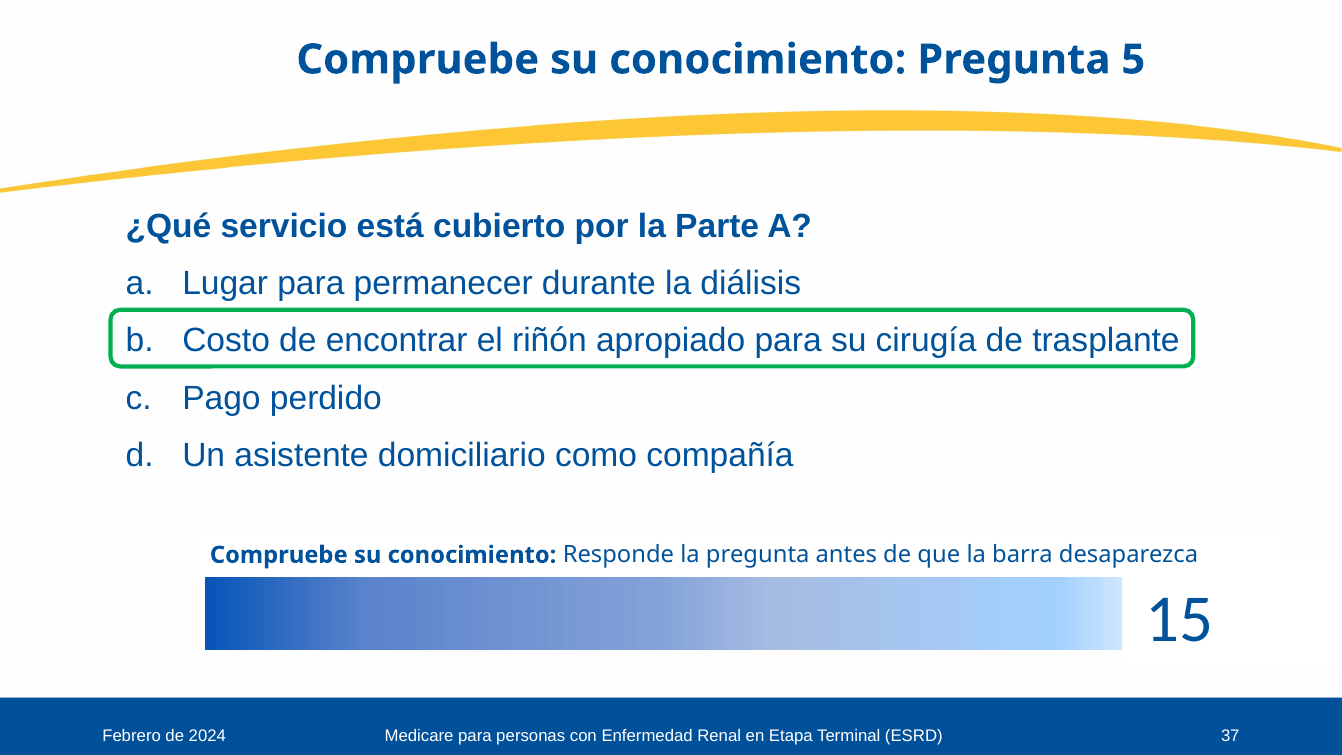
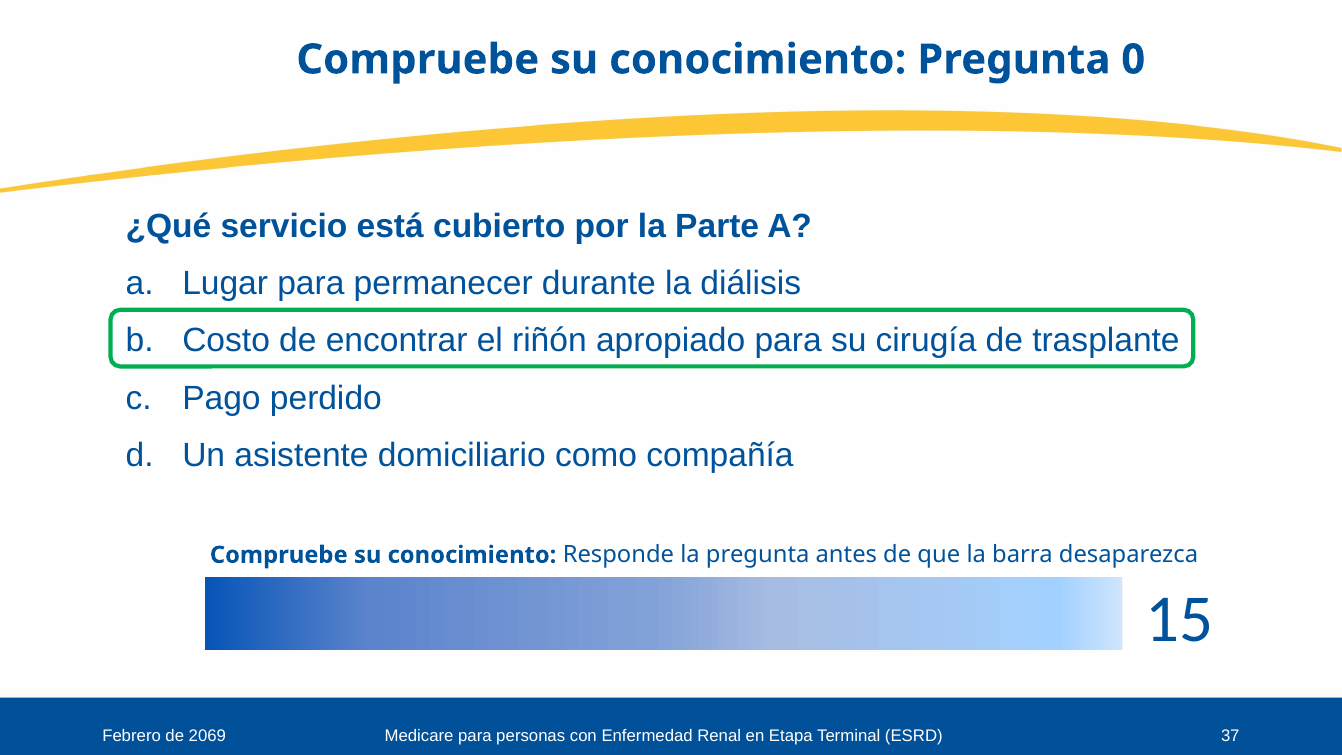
5: 5 -> 0
2024: 2024 -> 2069
